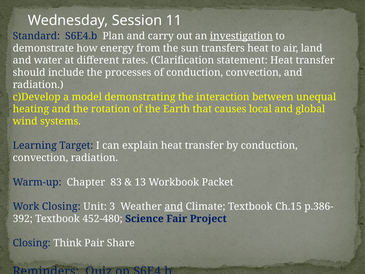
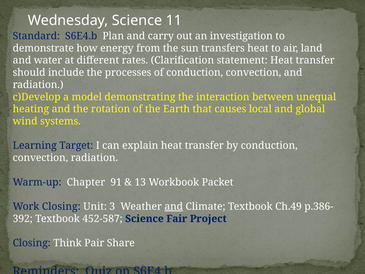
Wednesday Session: Session -> Science
investigation underline: present -> none
83: 83 -> 91
Ch.15: Ch.15 -> Ch.49
452-480: 452-480 -> 452-587
